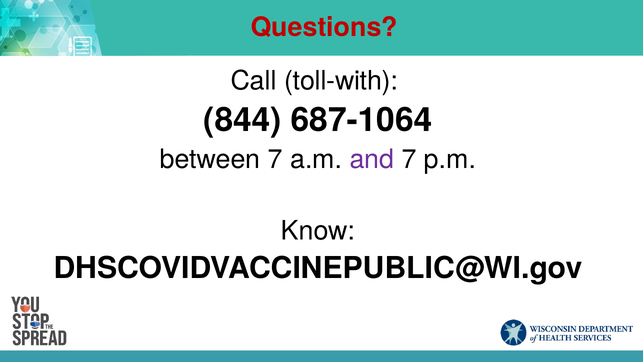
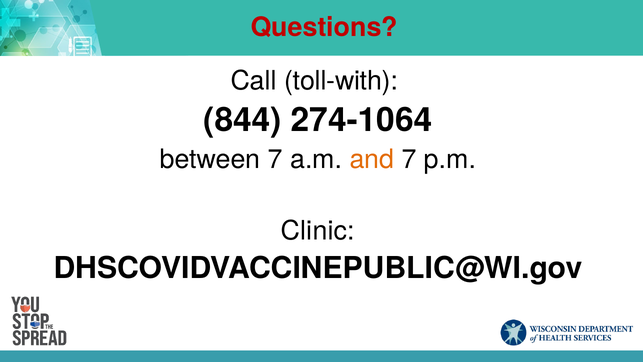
687-1064: 687-1064 -> 274-1064
and colour: purple -> orange
Know: Know -> Clinic
